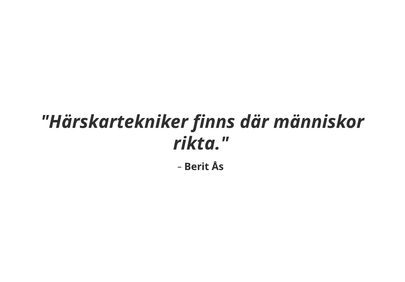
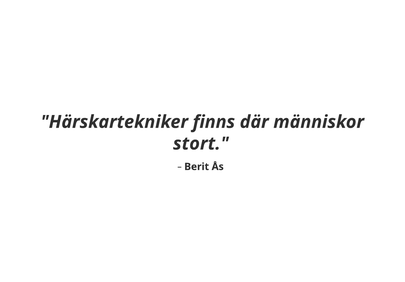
rikta: rikta -> stort
